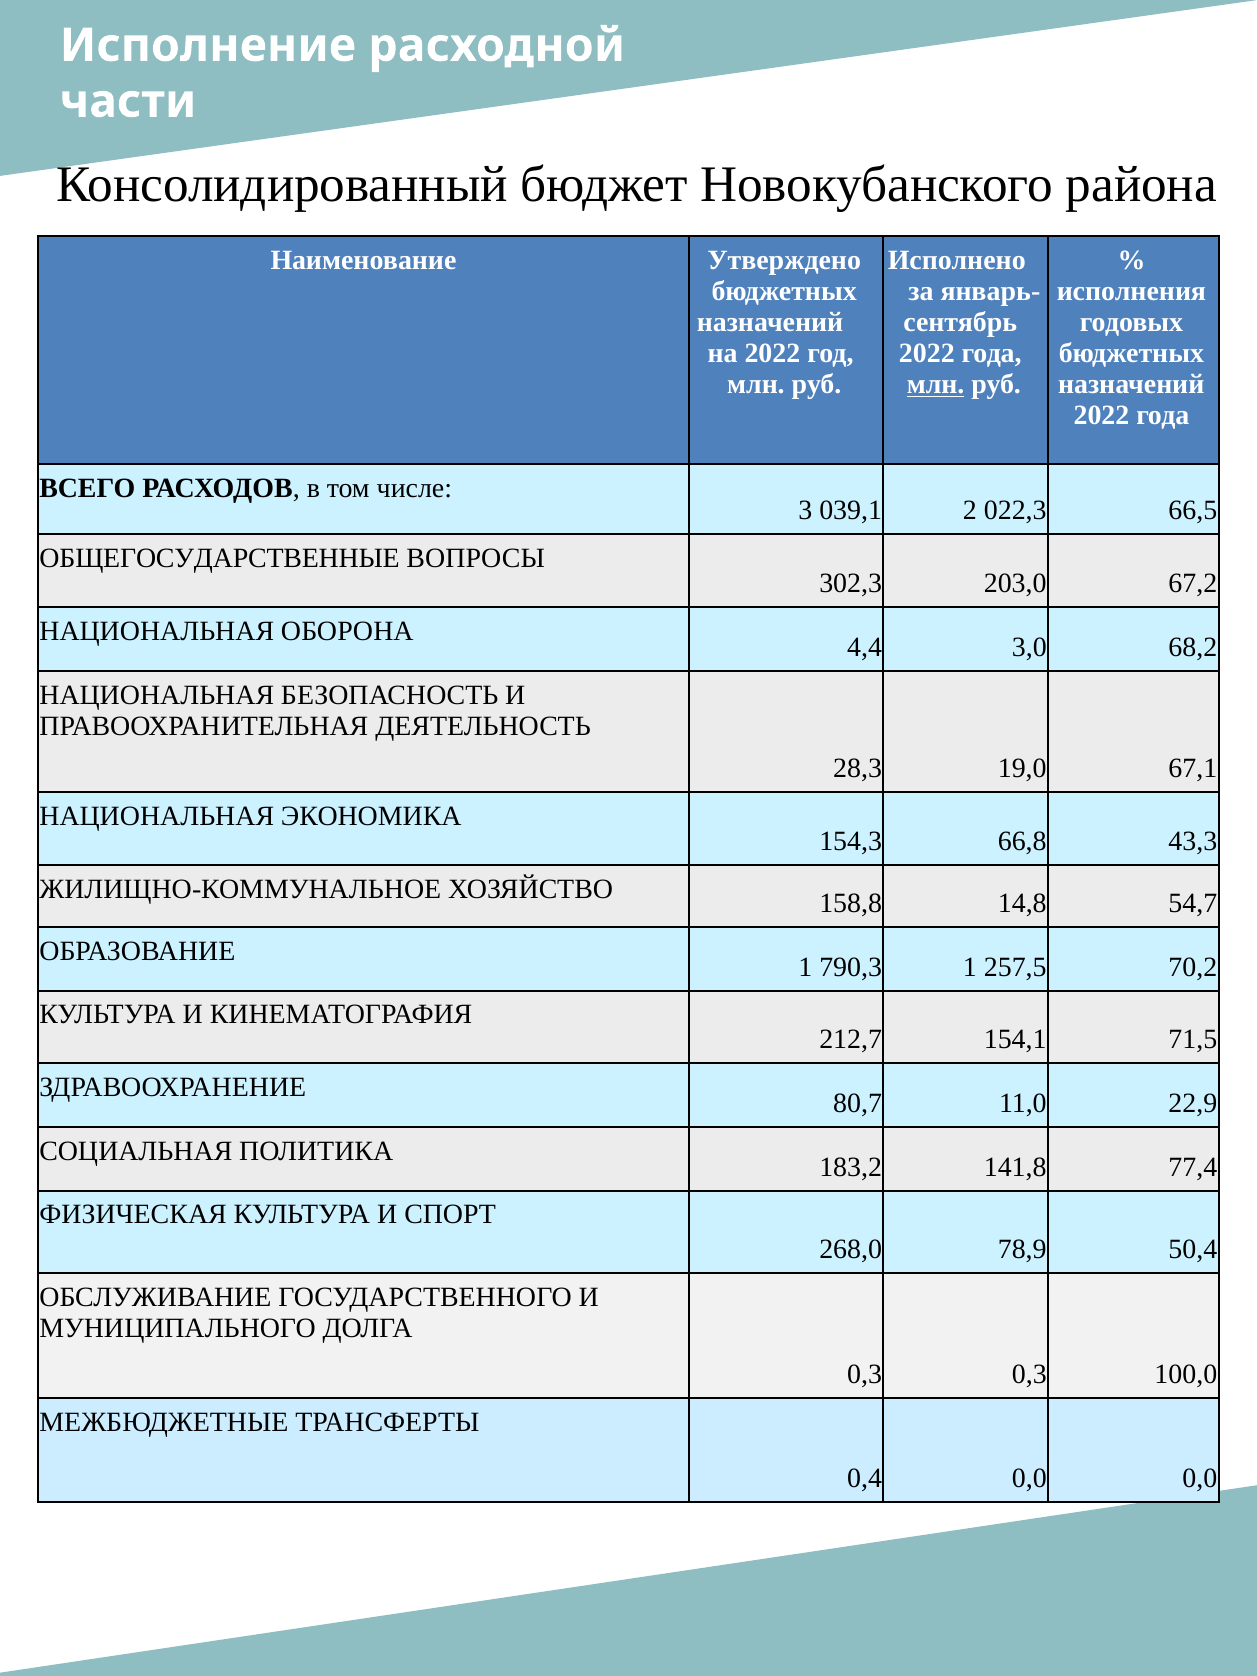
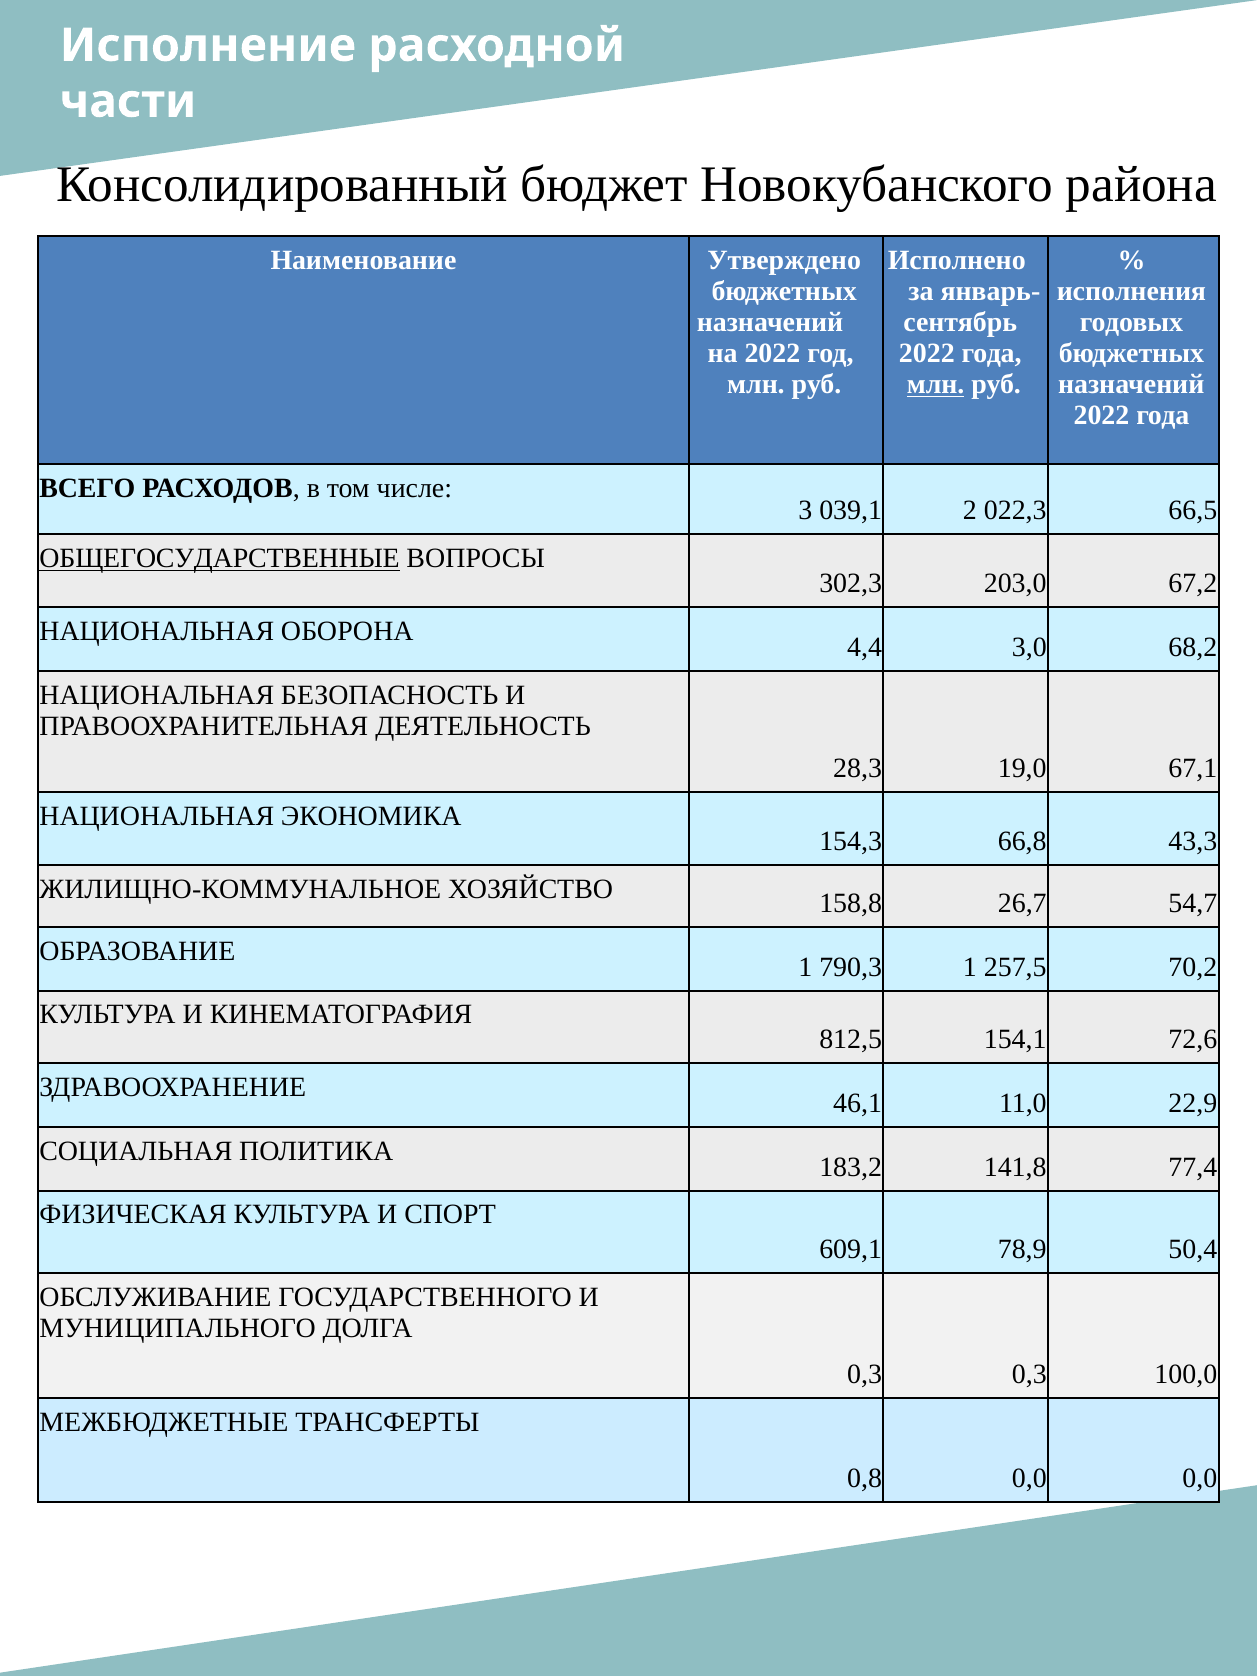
ОБЩЕГОСУДАРСТВЕННЫЕ underline: none -> present
14,8: 14,8 -> 26,7
212,7: 212,7 -> 812,5
71,5: 71,5 -> 72,6
80,7: 80,7 -> 46,1
268,0: 268,0 -> 609,1
0,4: 0,4 -> 0,8
